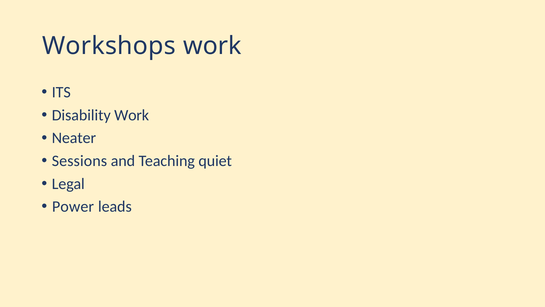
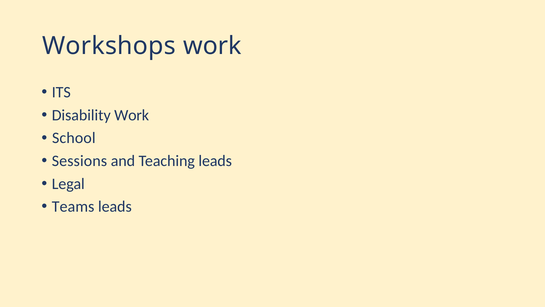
Neater: Neater -> School
Teaching quiet: quiet -> leads
Power: Power -> Teams
